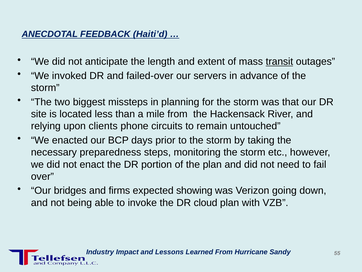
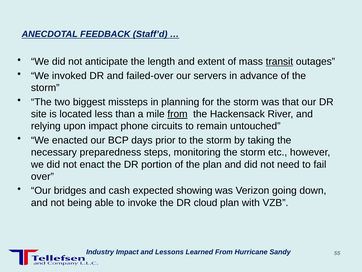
Haiti’d: Haiti’d -> Staff’d
from at (177, 114) underline: none -> present
upon clients: clients -> impact
firms: firms -> cash
